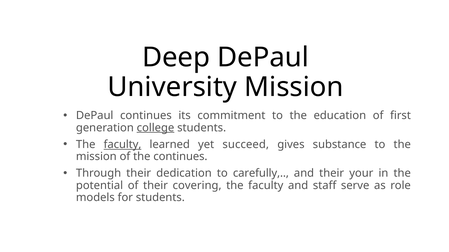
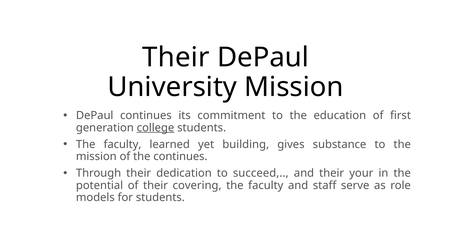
Deep at (176, 57): Deep -> Their
faculty at (123, 145) underline: present -> none
succeed: succeed -> building
carefully: carefully -> succeed
